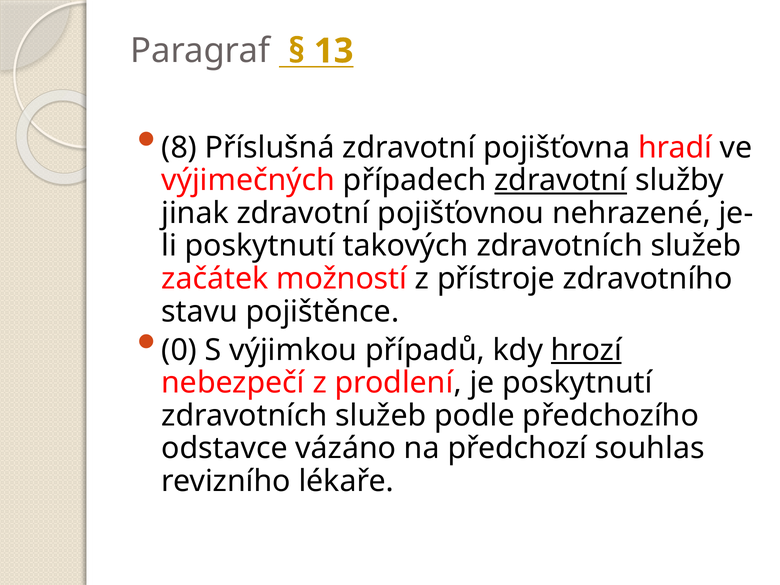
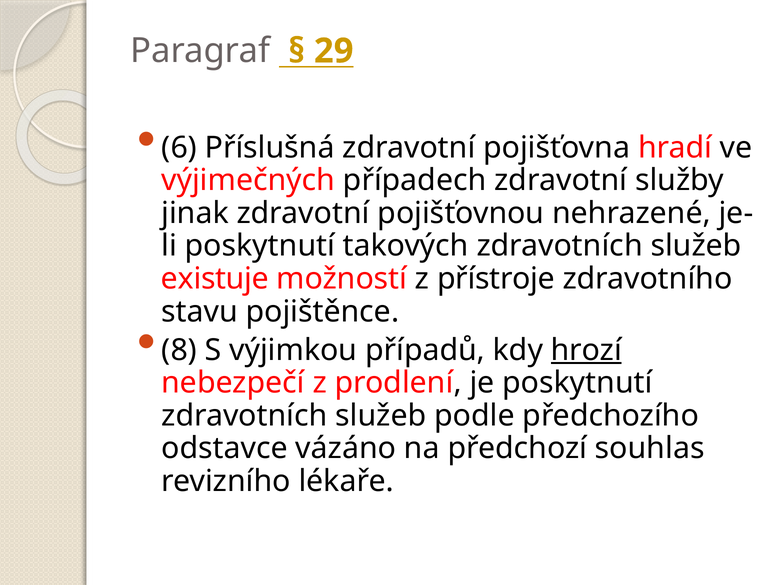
13: 13 -> 29
8: 8 -> 6
zdravotní at (561, 180) underline: present -> none
začátek: začátek -> existuje
0: 0 -> 8
